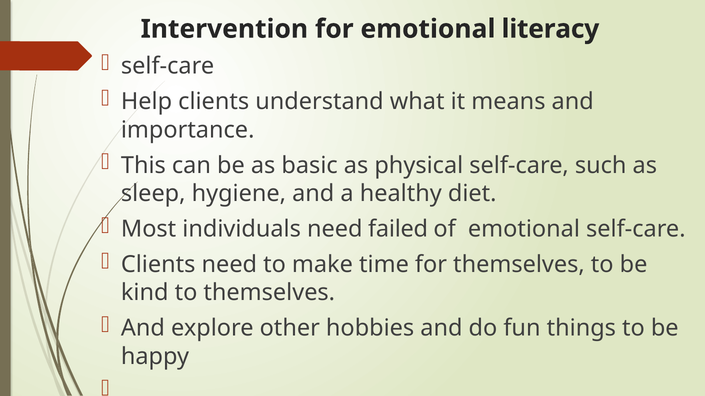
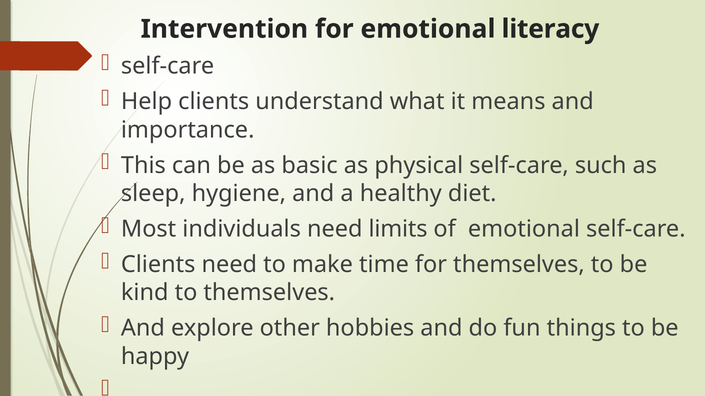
failed: failed -> limits
